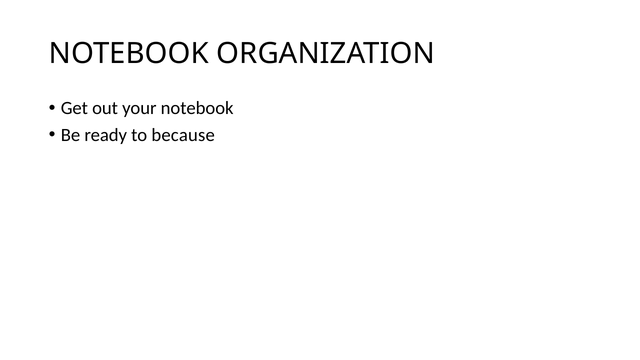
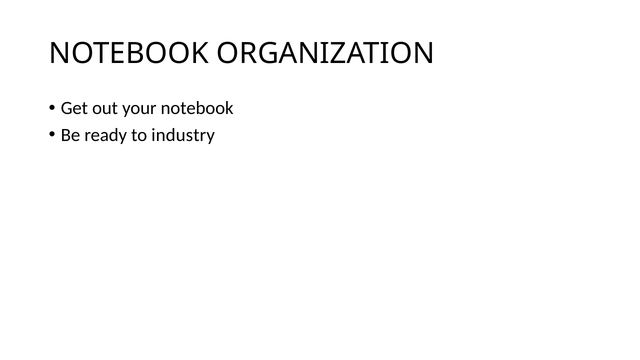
because: because -> industry
